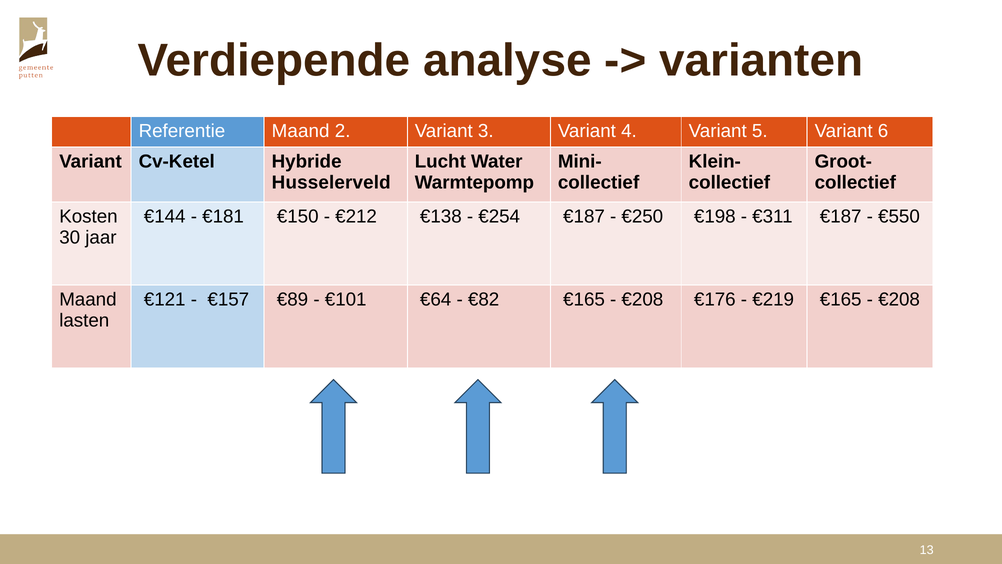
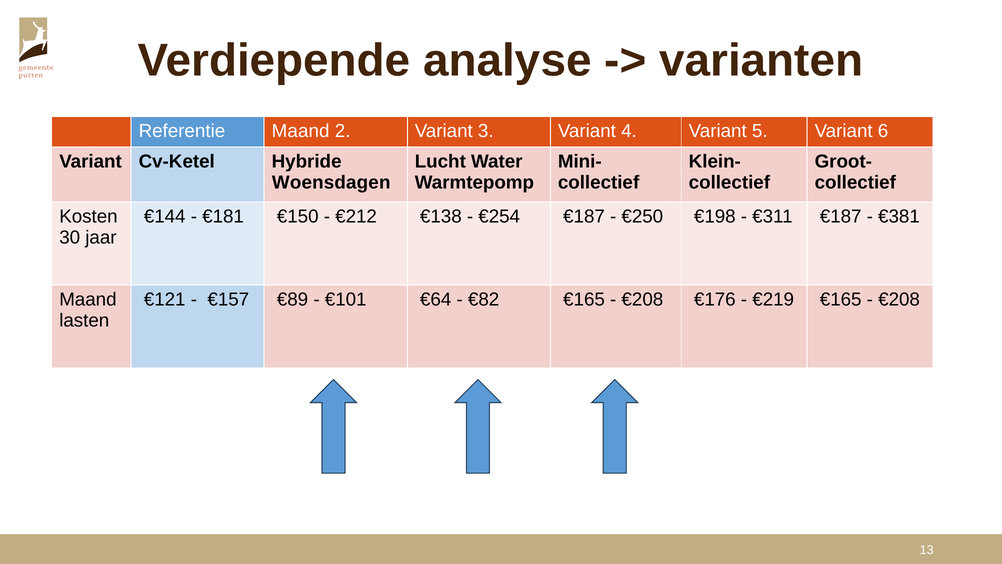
Husselerveld: Husselerveld -> Woensdagen
€550: €550 -> €381
